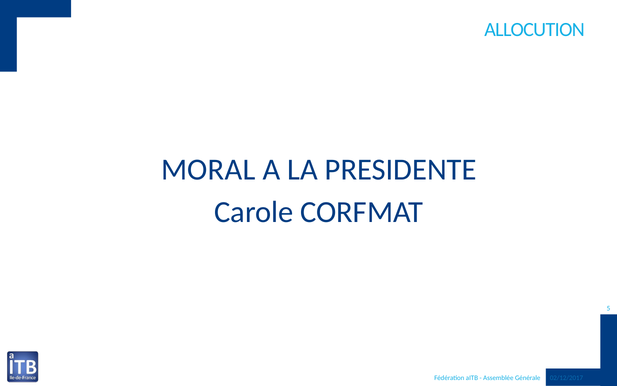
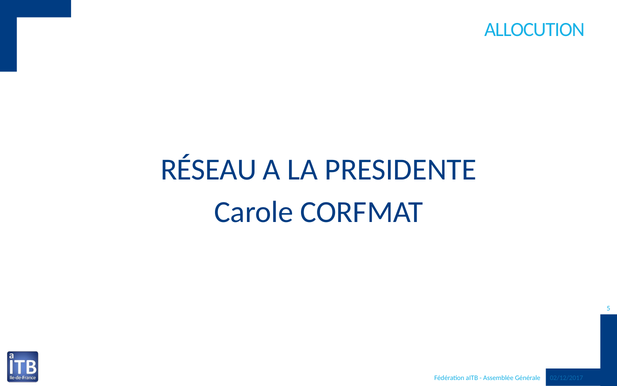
MORAL: MORAL -> RÉSEAU
